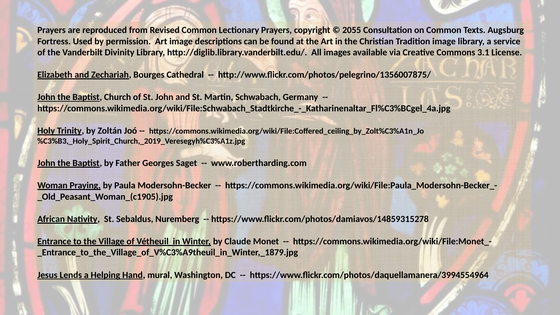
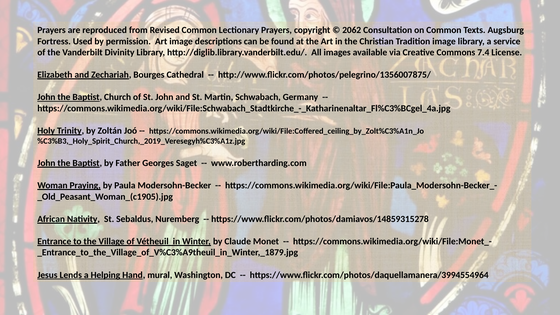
2055: 2055 -> 2062
3.1: 3.1 -> 7.4
